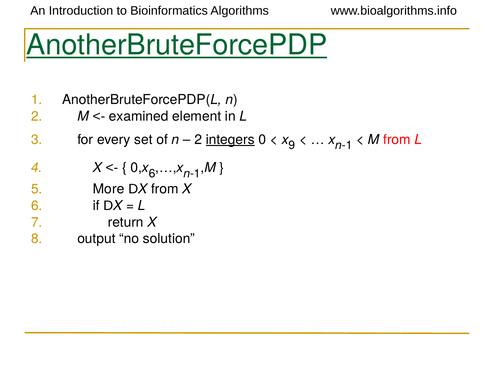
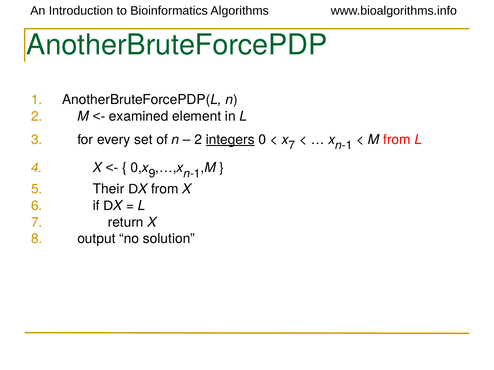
AnotherBruteForcePDP underline: present -> none
x 9: 9 -> 7
6 at (152, 174): 6 -> 9
More: More -> Their
